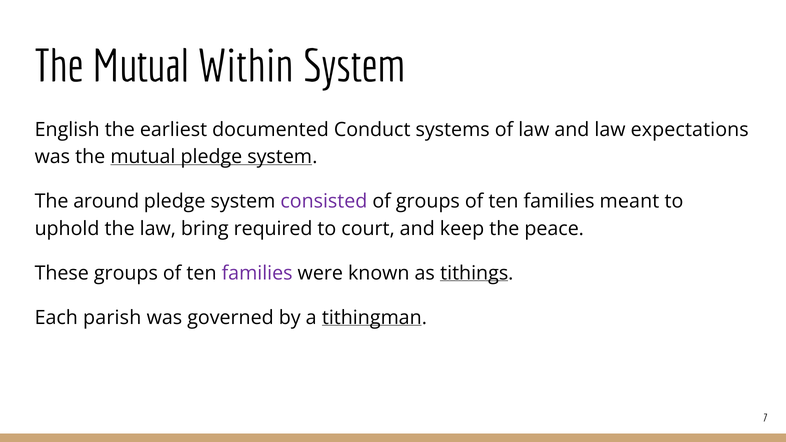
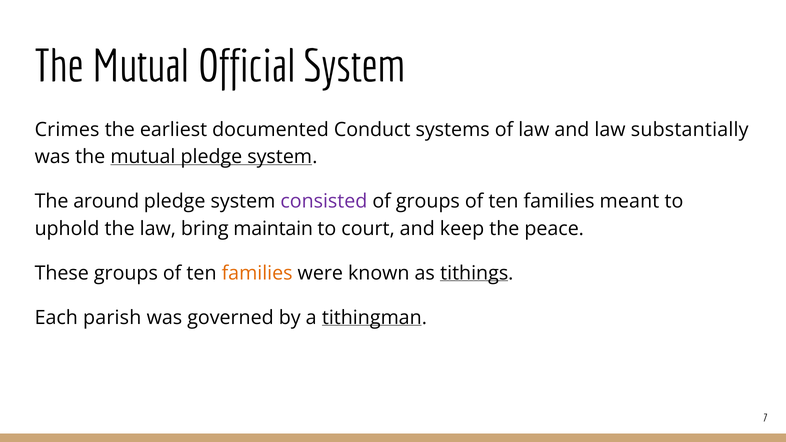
Within: Within -> Official
English: English -> Crimes
expectations: expectations -> substantially
required: required -> maintain
families at (257, 273) colour: purple -> orange
